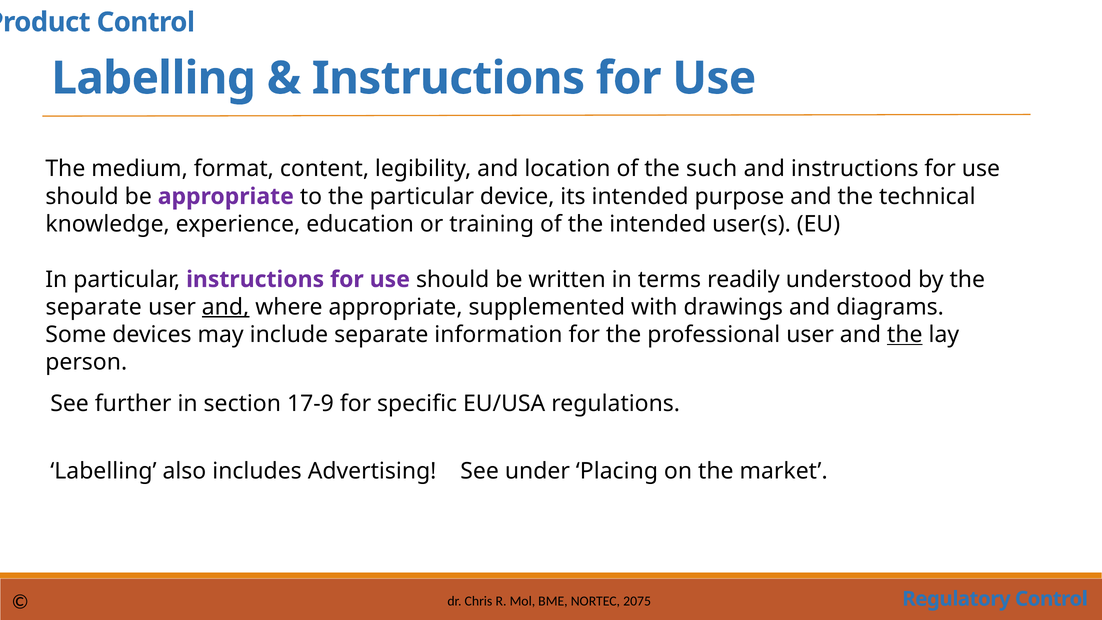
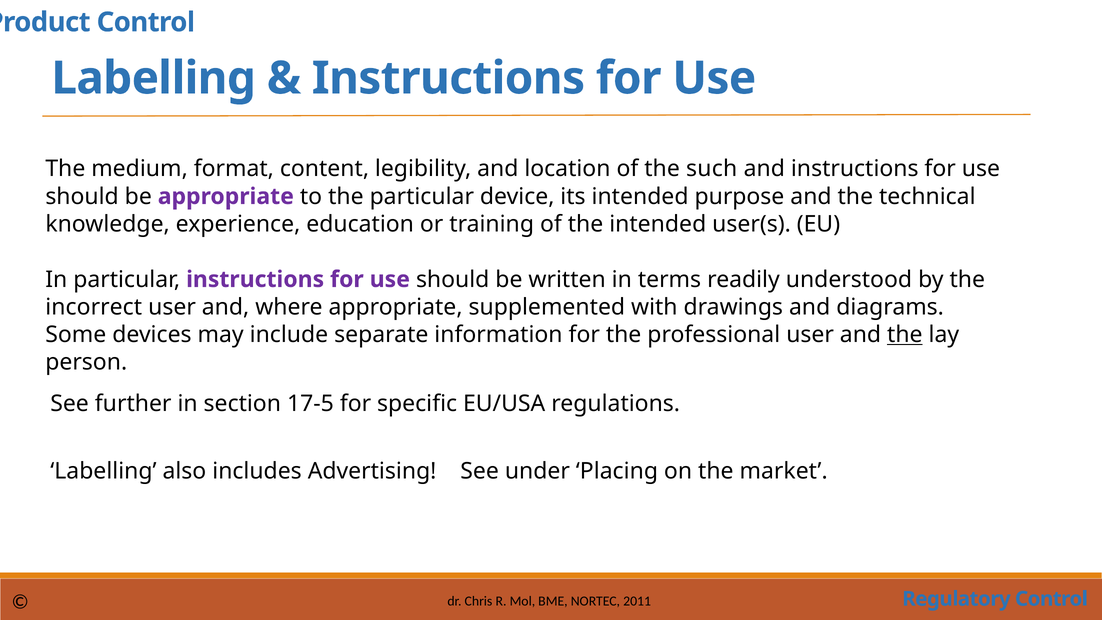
separate at (94, 307): separate -> incorrect
and at (226, 307) underline: present -> none
17-9: 17-9 -> 17-5
2075: 2075 -> 2011
